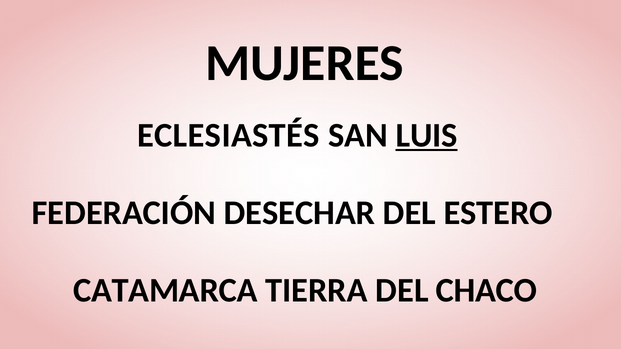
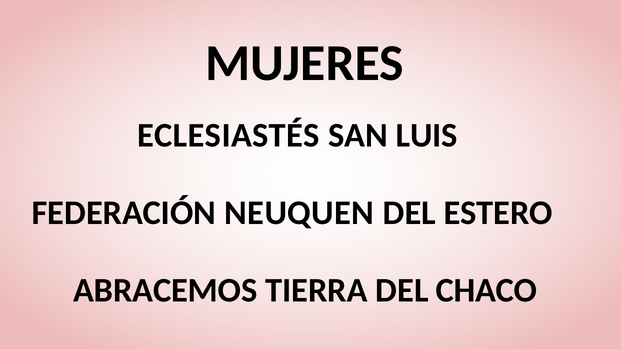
LUIS underline: present -> none
DESECHAR: DESECHAR -> NEUQUEN
CATAMARCA: CATAMARCA -> ABRACEMOS
